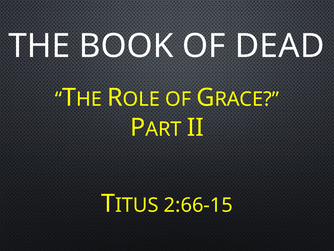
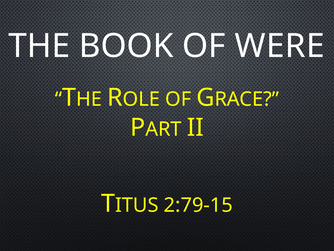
DEAD: DEAD -> WERE
2:66-15: 2:66-15 -> 2:79-15
